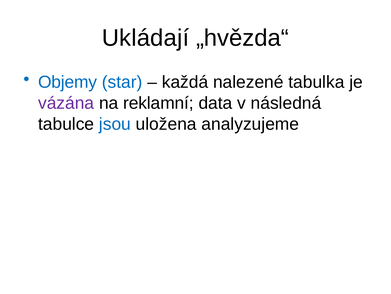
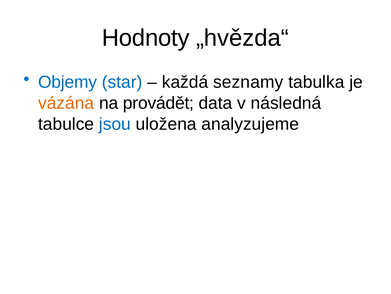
Ukládají: Ukládají -> Hodnoty
nalezené: nalezené -> seznamy
vázána colour: purple -> orange
reklamní: reklamní -> provádět
